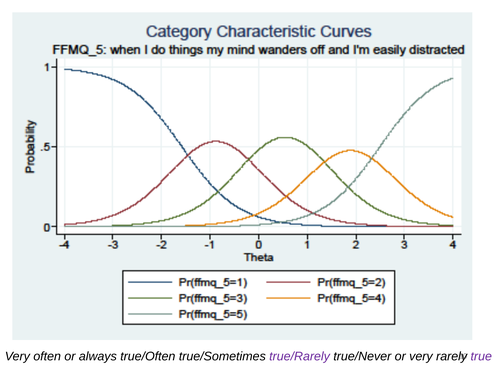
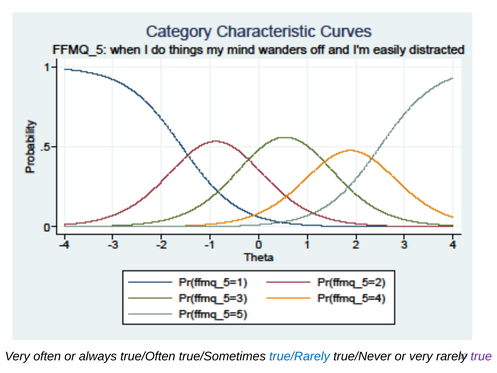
true/Rarely colour: purple -> blue
